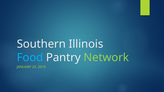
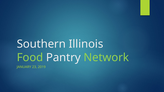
Food colour: light blue -> light green
